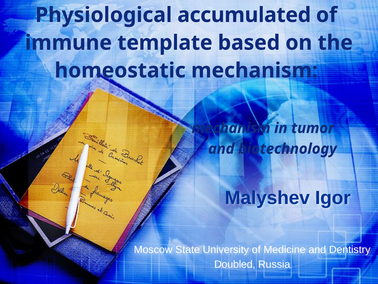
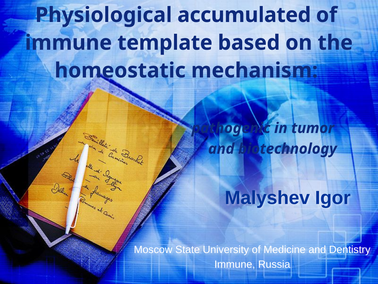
mechanism at (231, 128): mechanism -> pathogenic
Doubled at (235, 264): Doubled -> Immune
